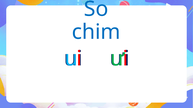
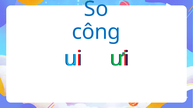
chim: chim -> công
